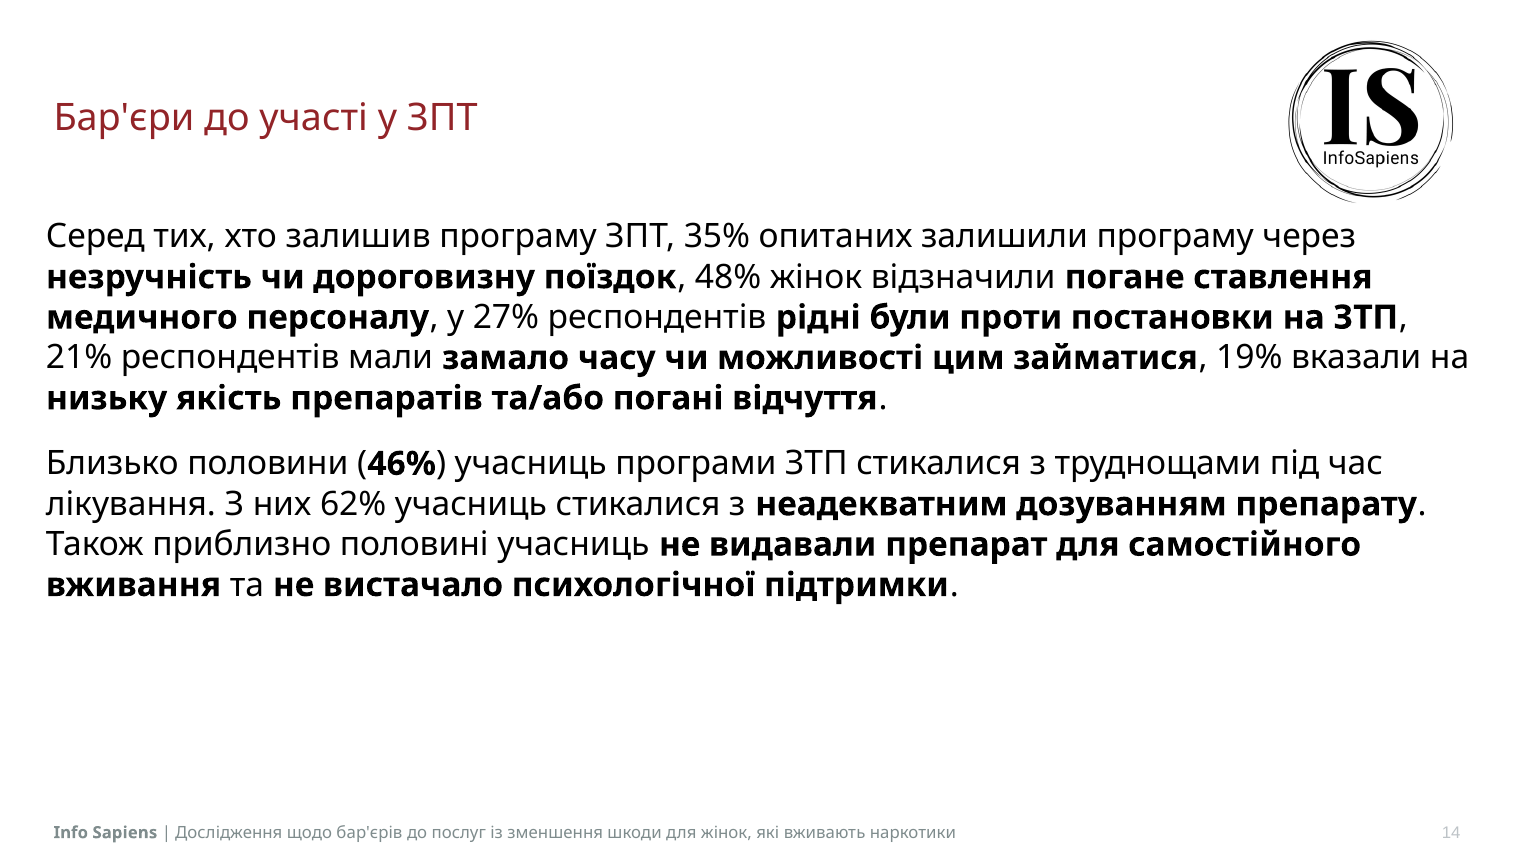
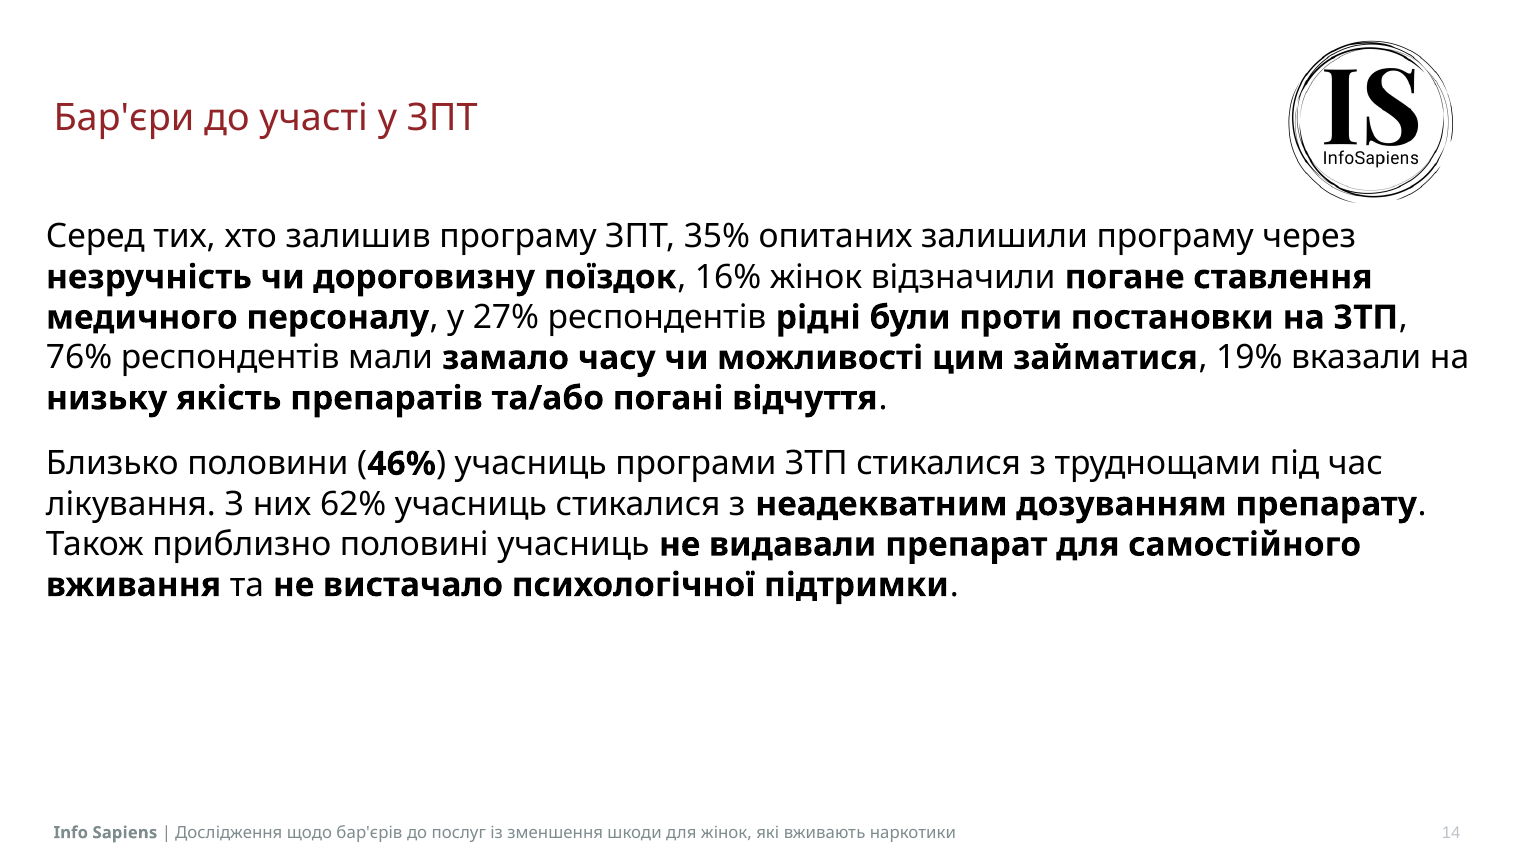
48%: 48% -> 16%
21%: 21% -> 76%
